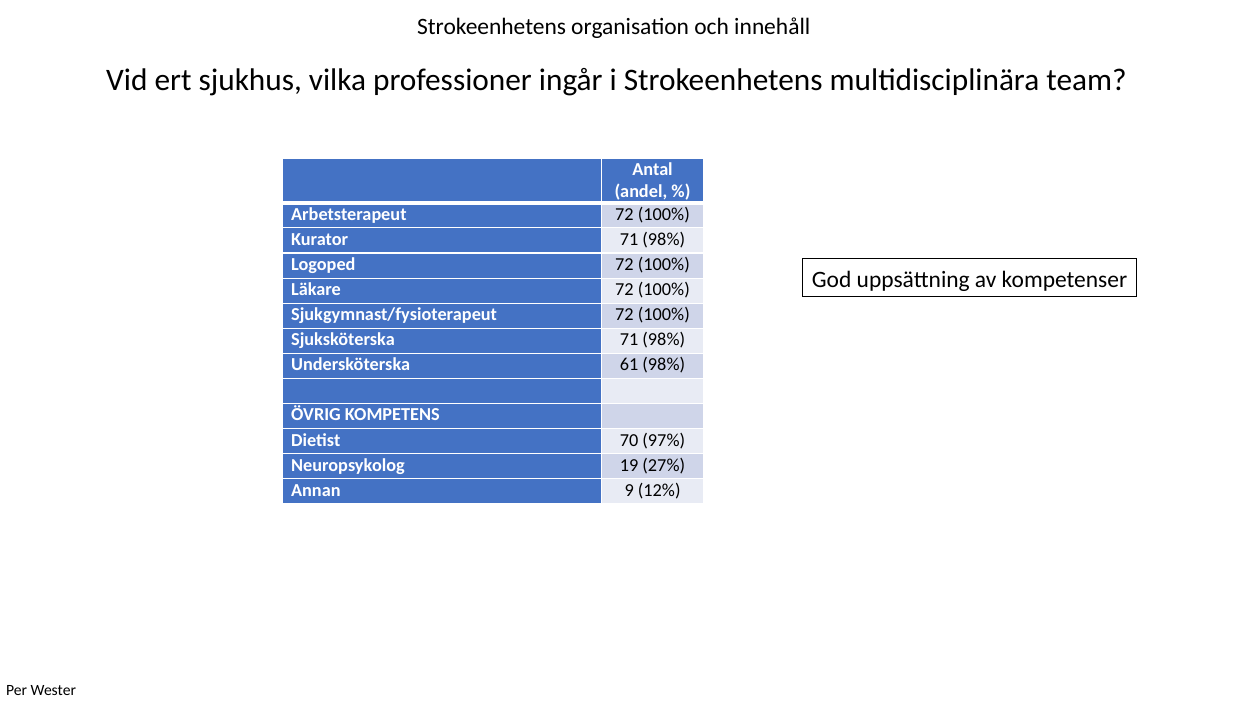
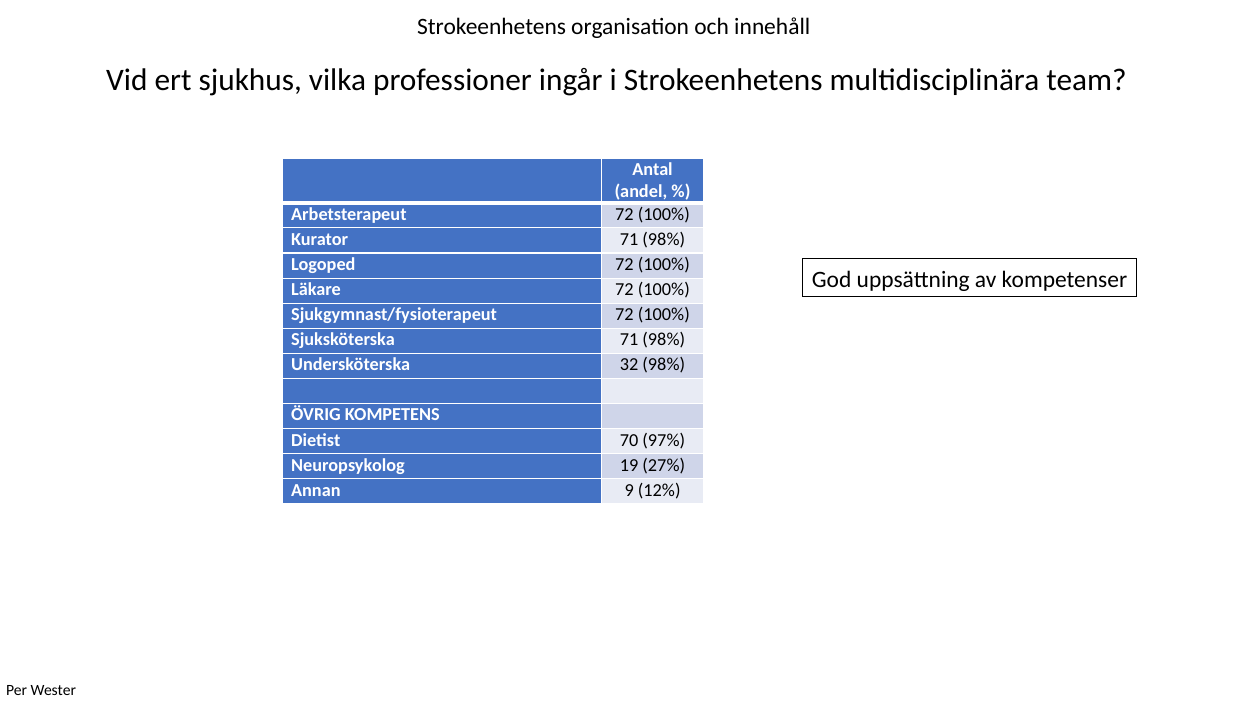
61: 61 -> 32
